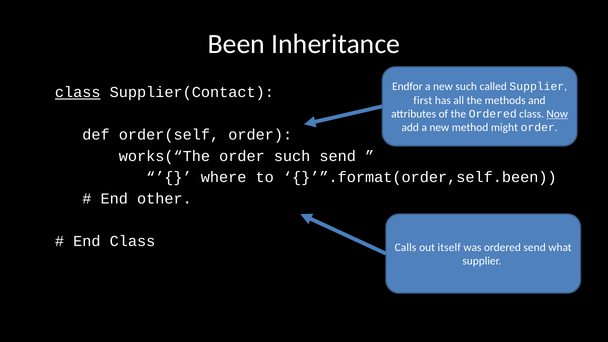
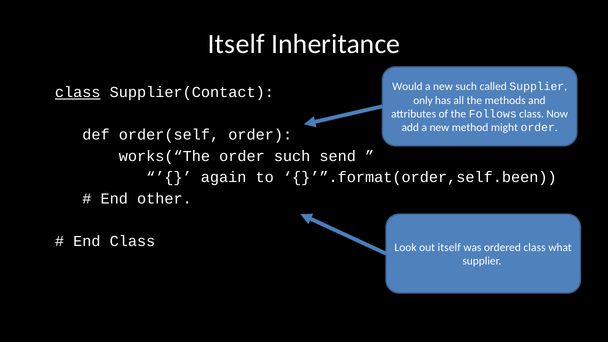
Been at (236, 44): Been -> Itself
Endfor: Endfor -> Would
first: first -> only
the Ordered: Ordered -> Follows
Now underline: present -> none
where: where -> again
Calls: Calls -> Look
ordered send: send -> class
